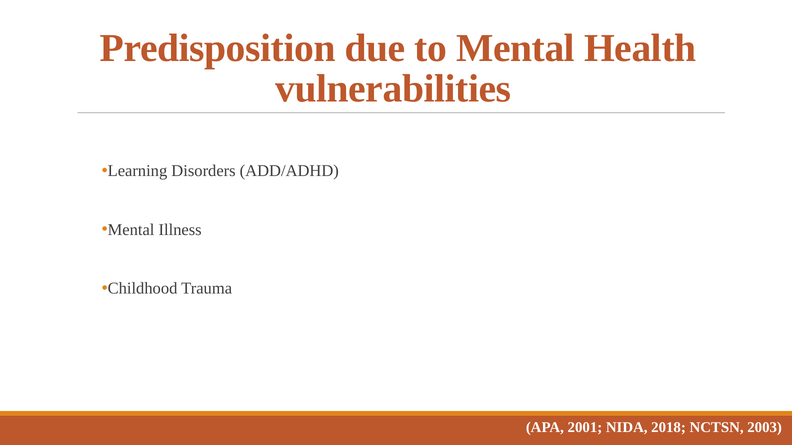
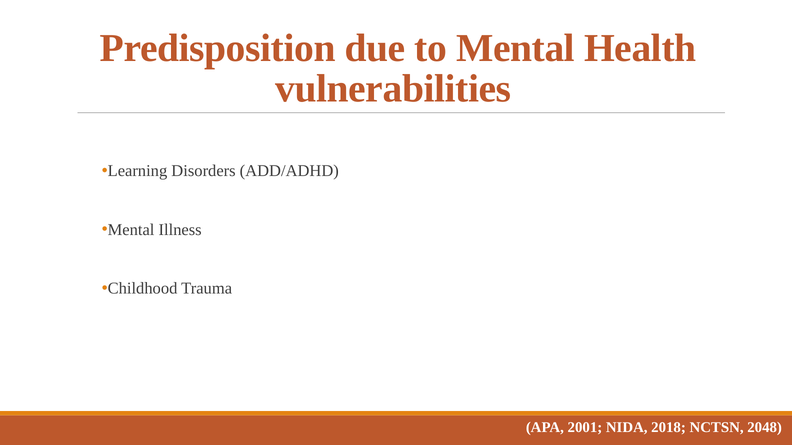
2003: 2003 -> 2048
